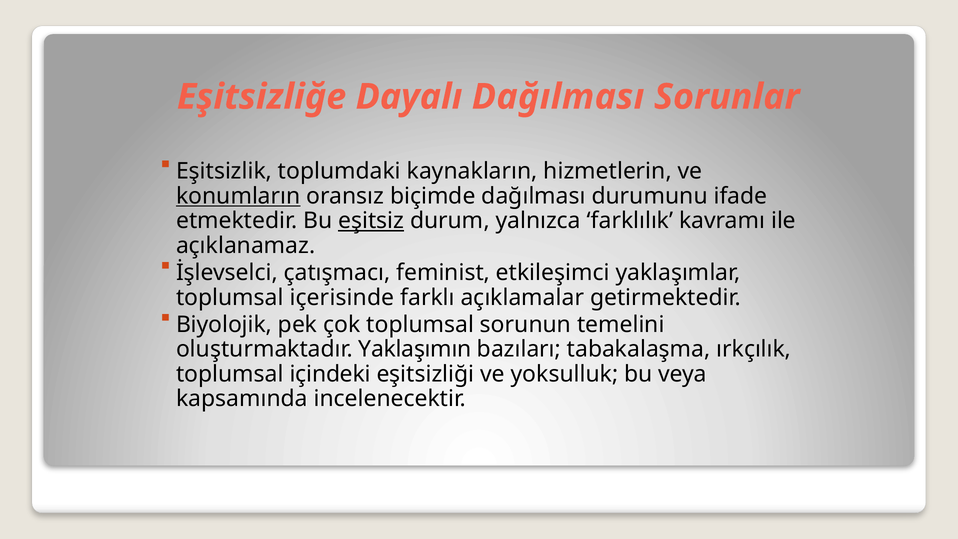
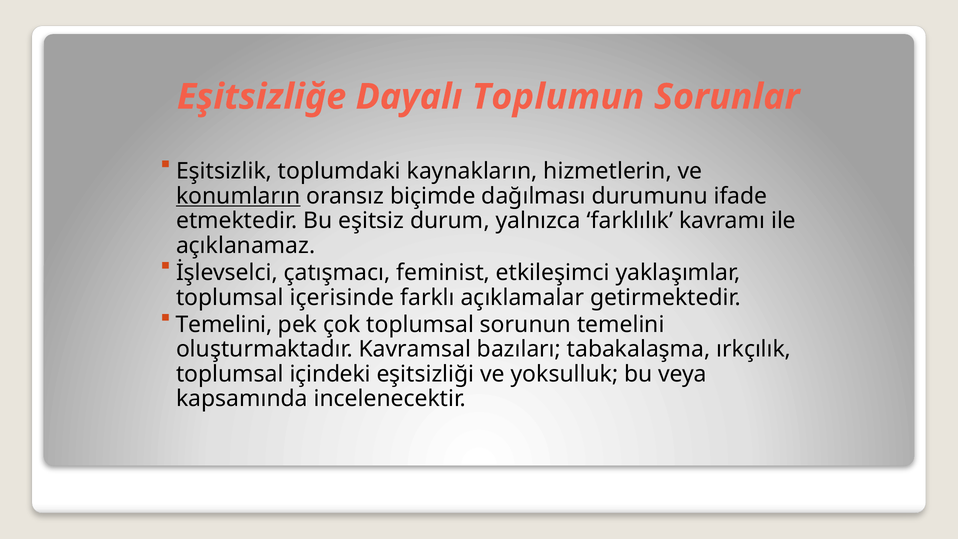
Dayalı Dağılması: Dağılması -> Toplumun
eşitsiz underline: present -> none
Biyolojik at (224, 324): Biyolojik -> Temelini
Yaklaşımın: Yaklaşımın -> Kavramsal
